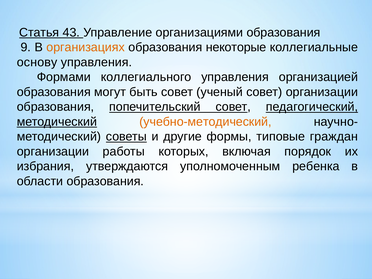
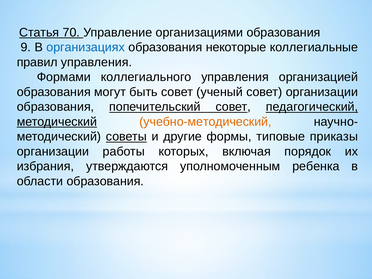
43: 43 -> 70
организациях colour: orange -> blue
основу: основу -> правил
граждан: граждан -> приказы
